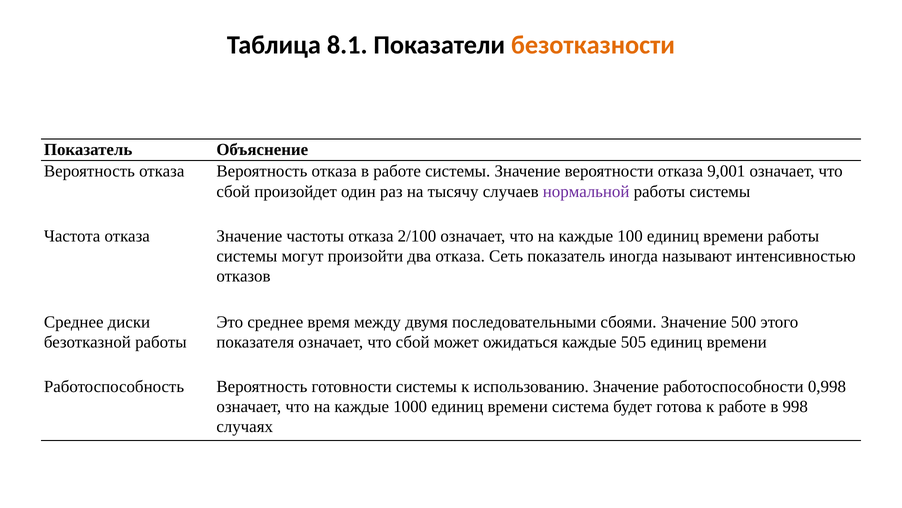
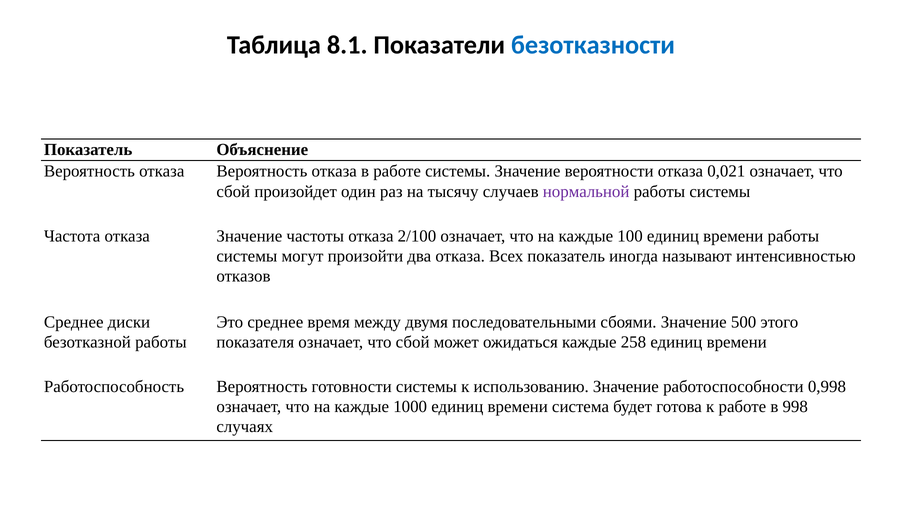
безотказности colour: orange -> blue
9,001: 9,001 -> 0,021
Сеть: Сеть -> Всех
505: 505 -> 258
